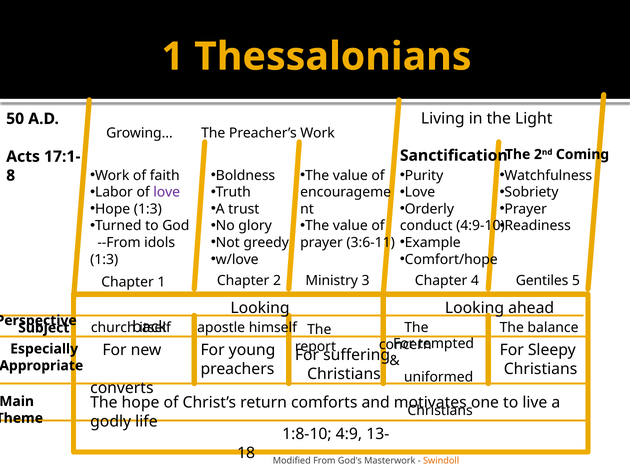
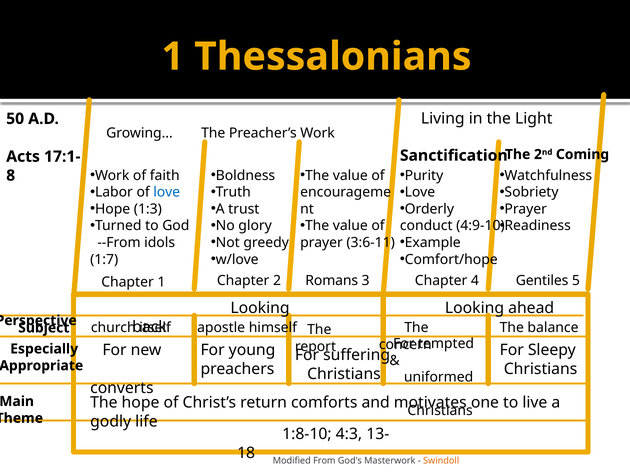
love at (167, 192) colour: purple -> blue
1:3 at (104, 259): 1:3 -> 1:7
Ministry: Ministry -> Romans
4:9: 4:9 -> 4:3
